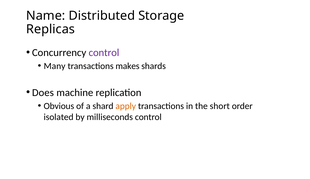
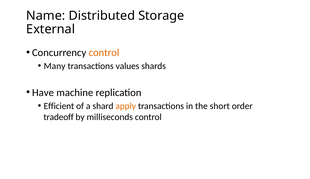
Replicas: Replicas -> External
control at (104, 53) colour: purple -> orange
makes: makes -> values
Does: Does -> Have
Obvious: Obvious -> Efficient
isolated: isolated -> tradeoff
